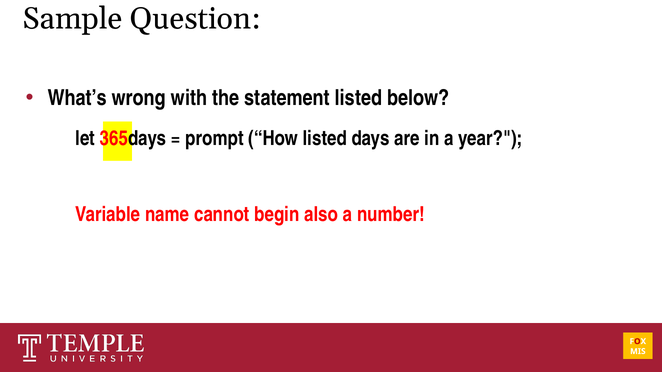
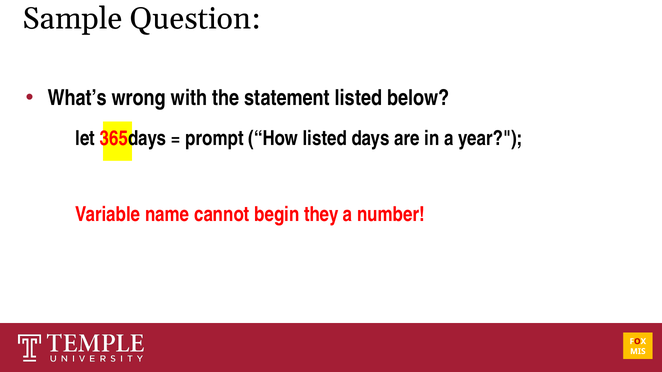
also: also -> they
